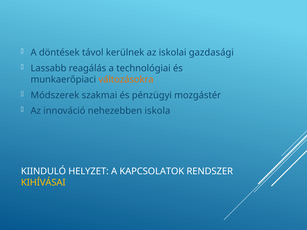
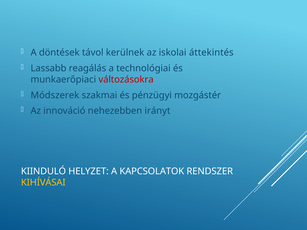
gazdasági: gazdasági -> áttekintés
változásokra colour: orange -> red
iskola: iskola -> irányt
